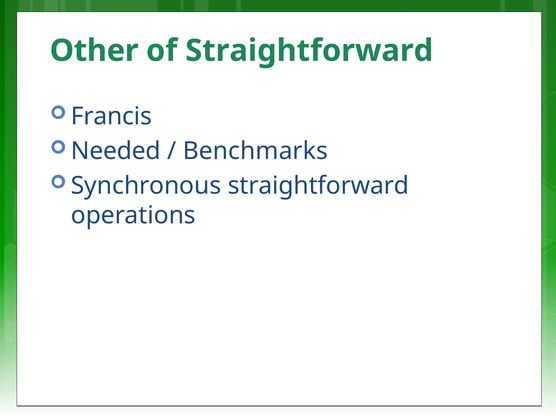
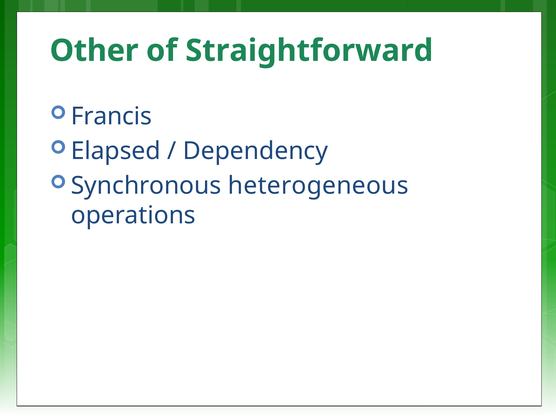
Needed: Needed -> Elapsed
Benchmarks: Benchmarks -> Dependency
Synchronous straightforward: straightforward -> heterogeneous
